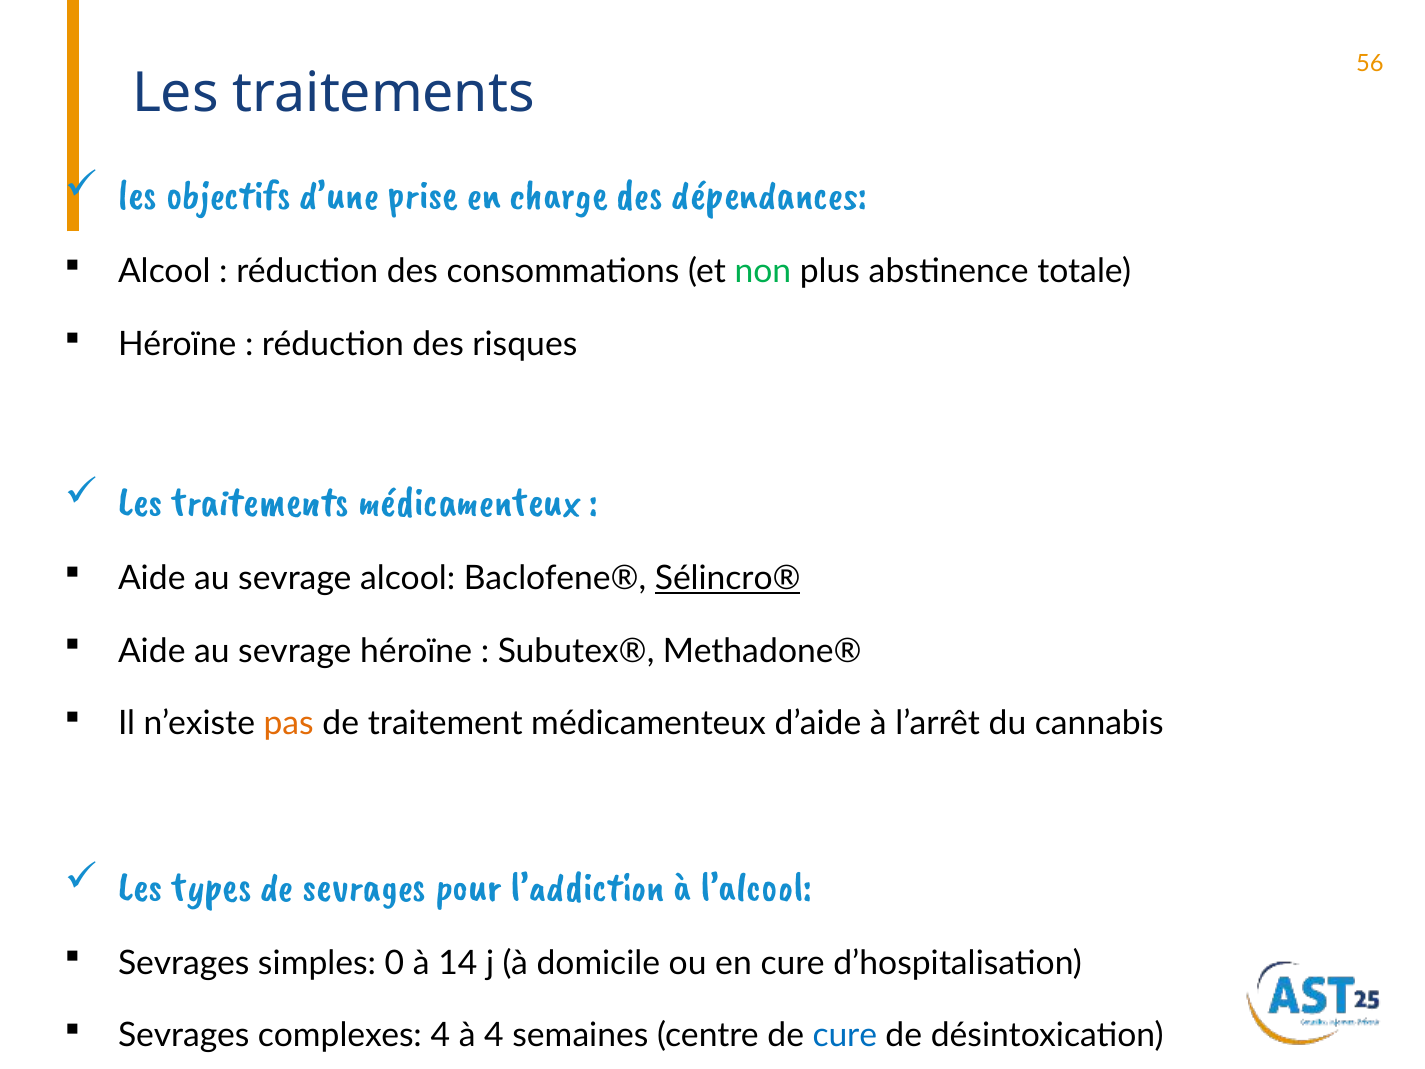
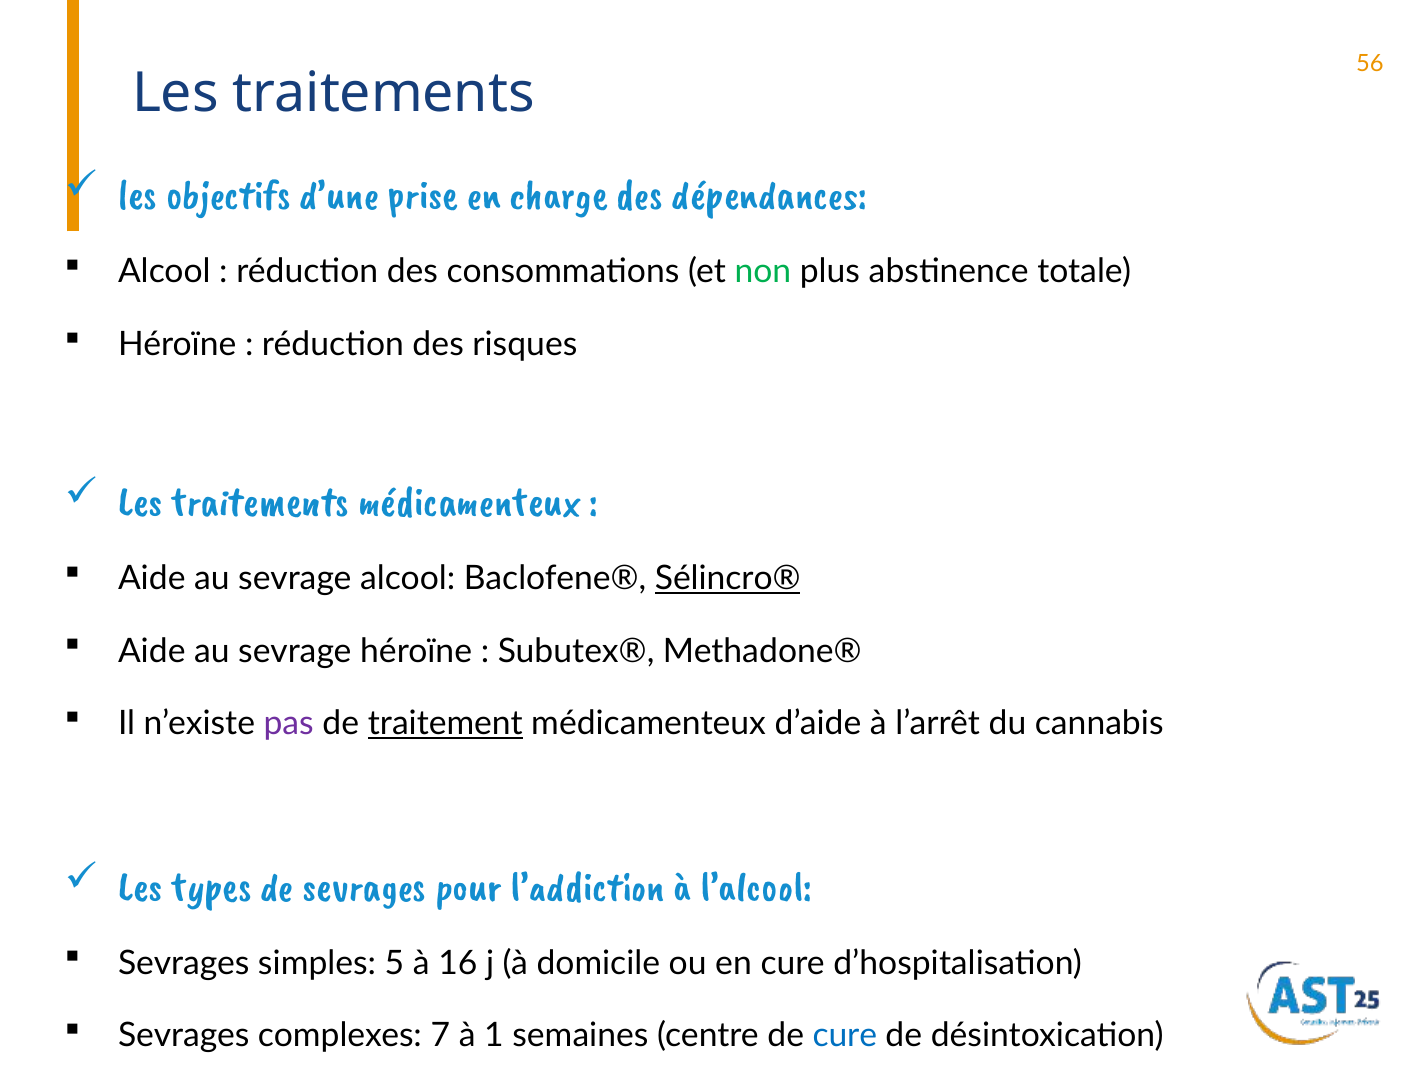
pas colour: orange -> purple
traitement underline: none -> present
0: 0 -> 5
14: 14 -> 16
complexes 4: 4 -> 7
à 4: 4 -> 1
